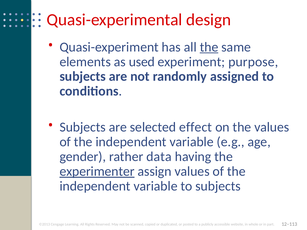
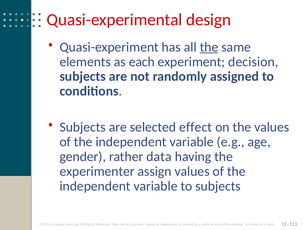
used: used -> each
purpose: purpose -> decision
experimenter underline: present -> none
